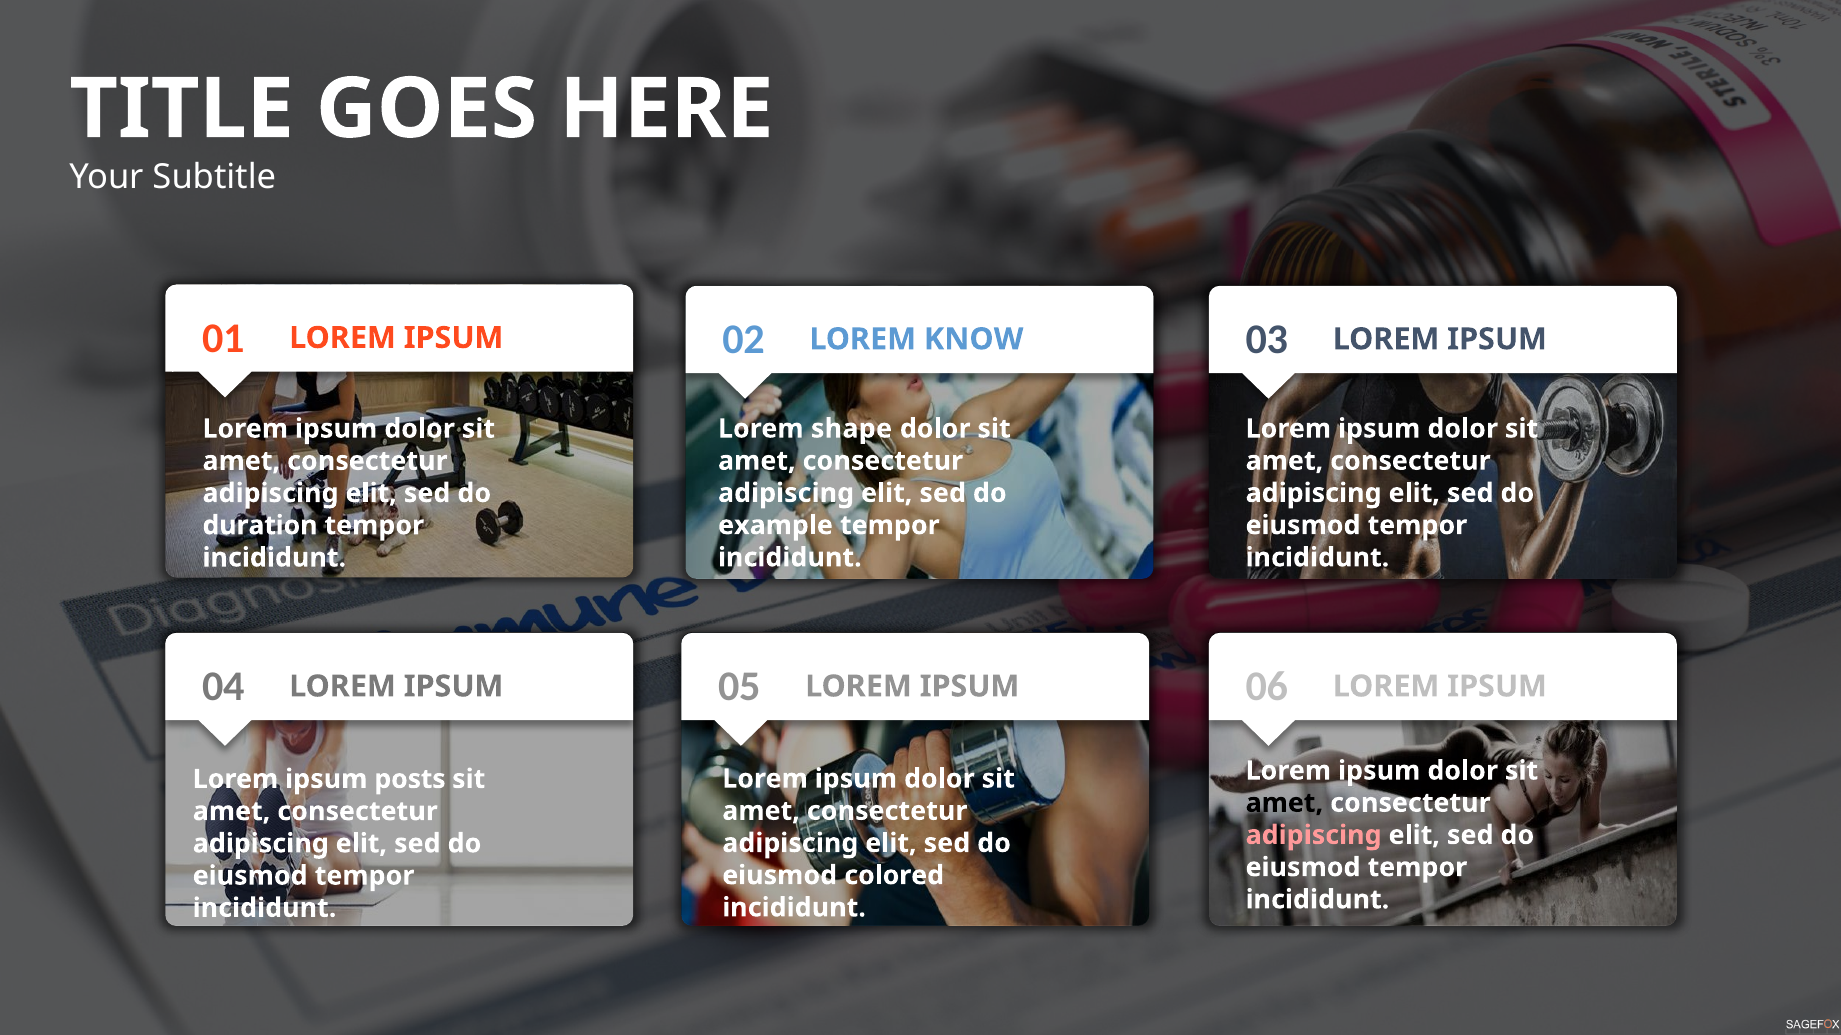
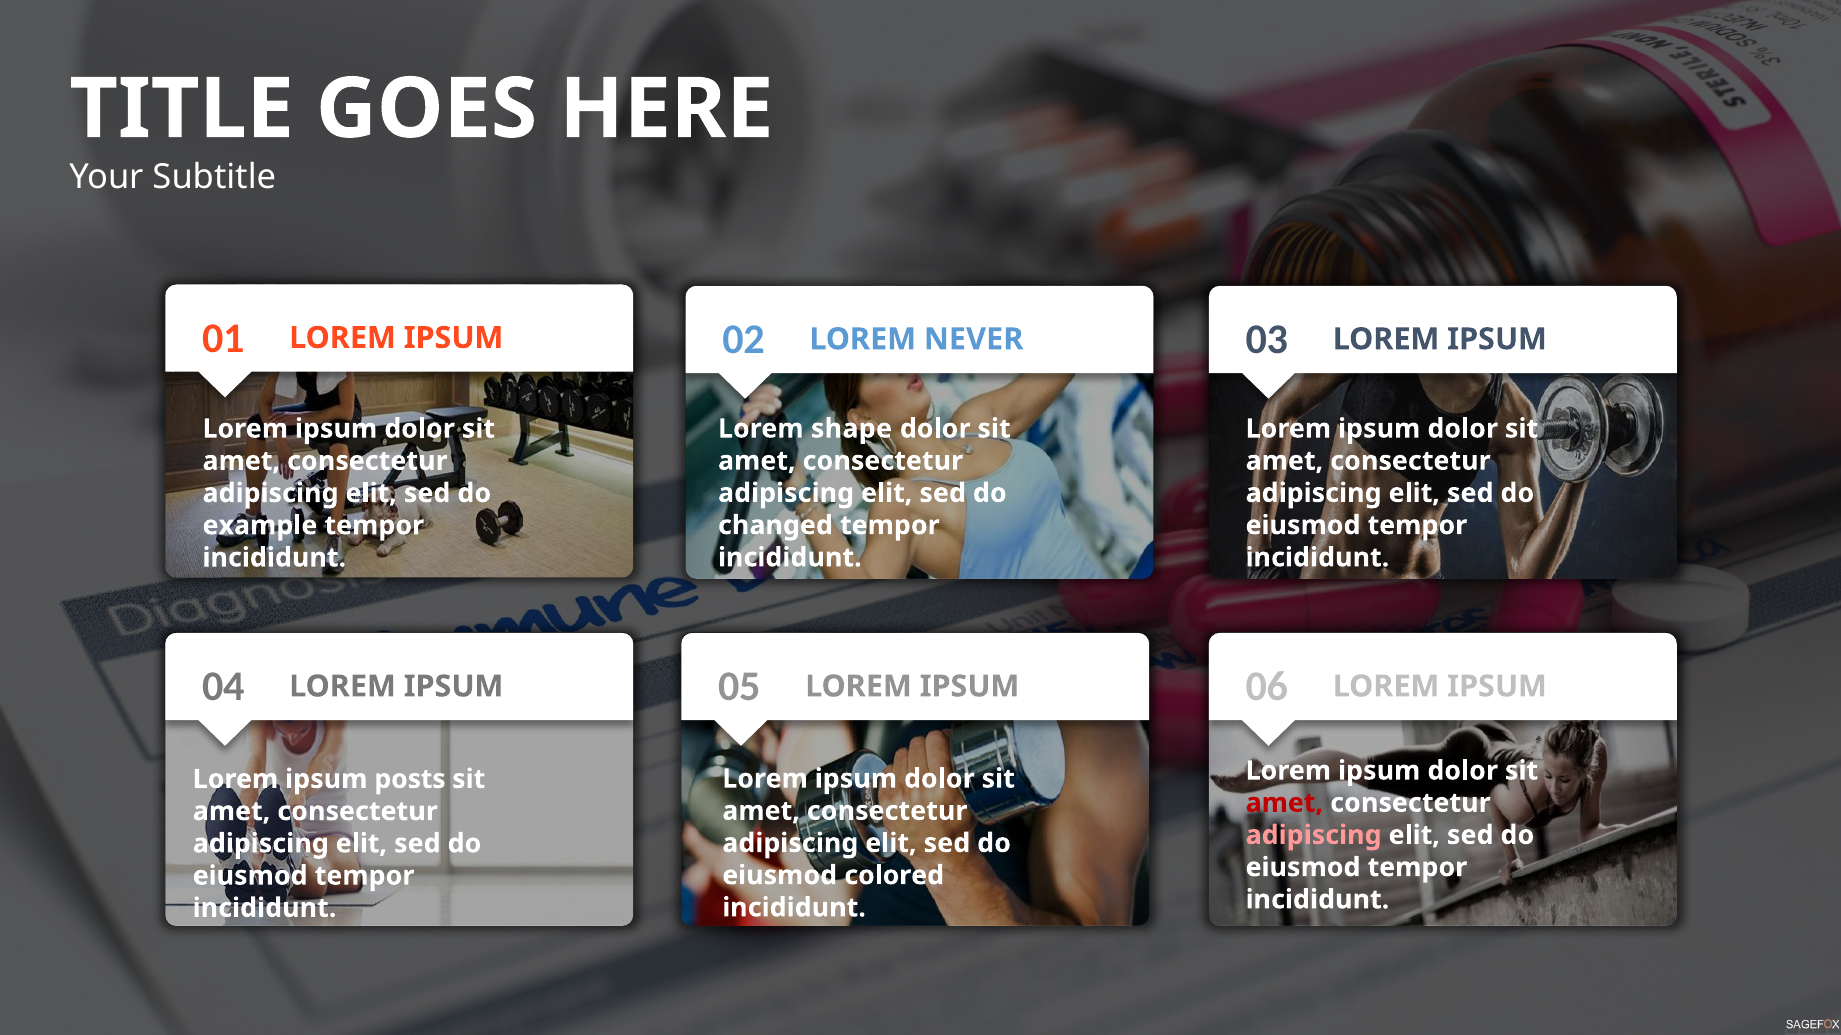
KNOW: KNOW -> NEVER
example: example -> changed
duration: duration -> example
amet at (1284, 803) colour: black -> red
